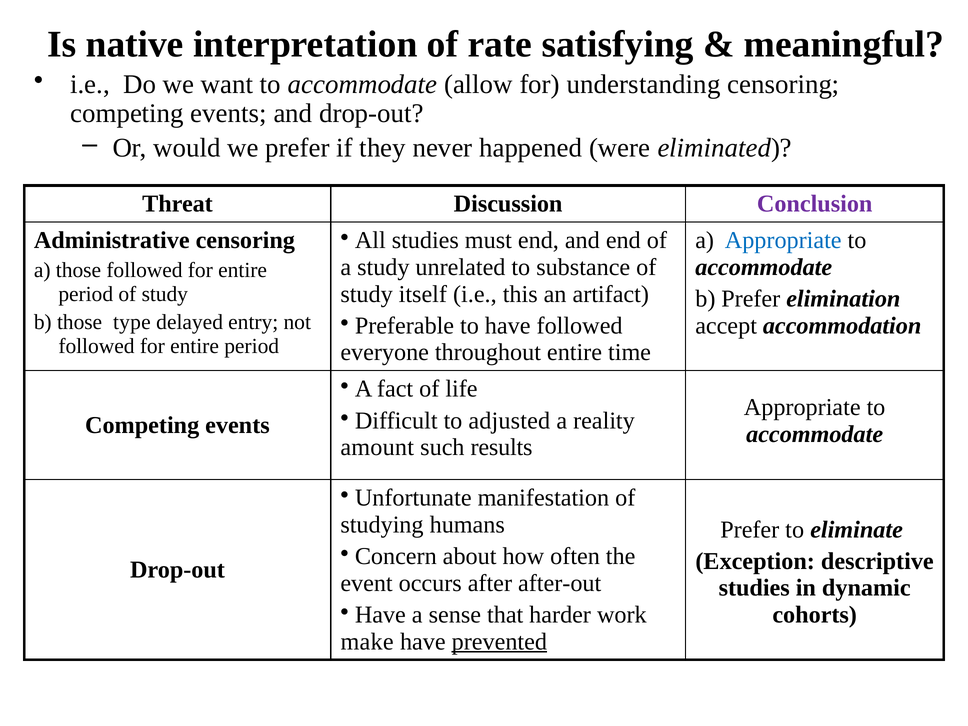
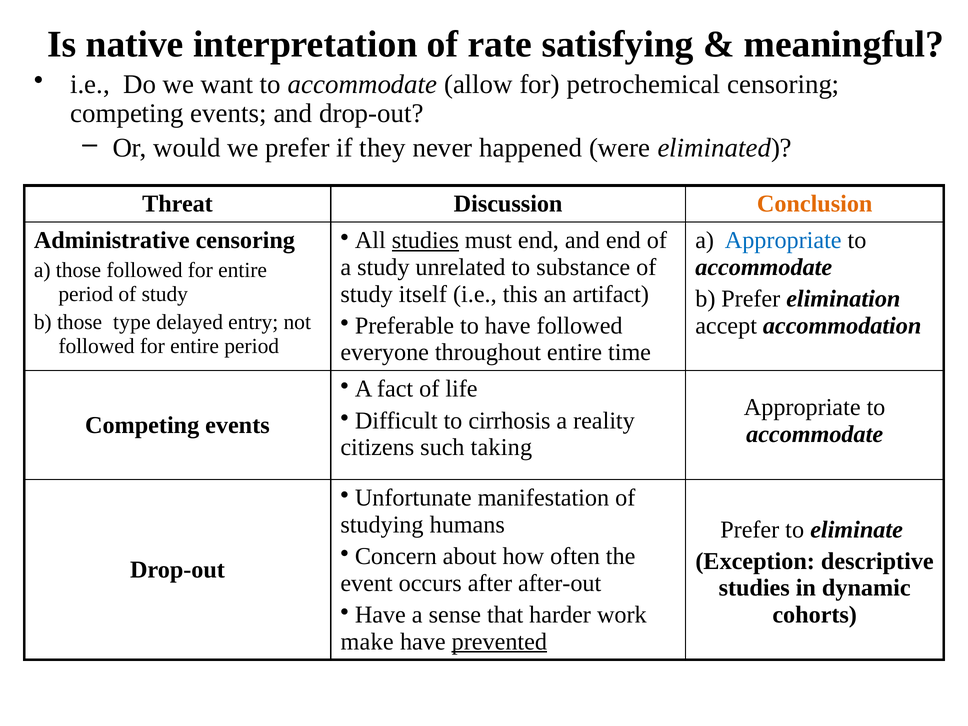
understanding: understanding -> petrochemical
Conclusion colour: purple -> orange
studies at (425, 240) underline: none -> present
adjusted: adjusted -> cirrhosis
amount: amount -> citizens
results: results -> taking
